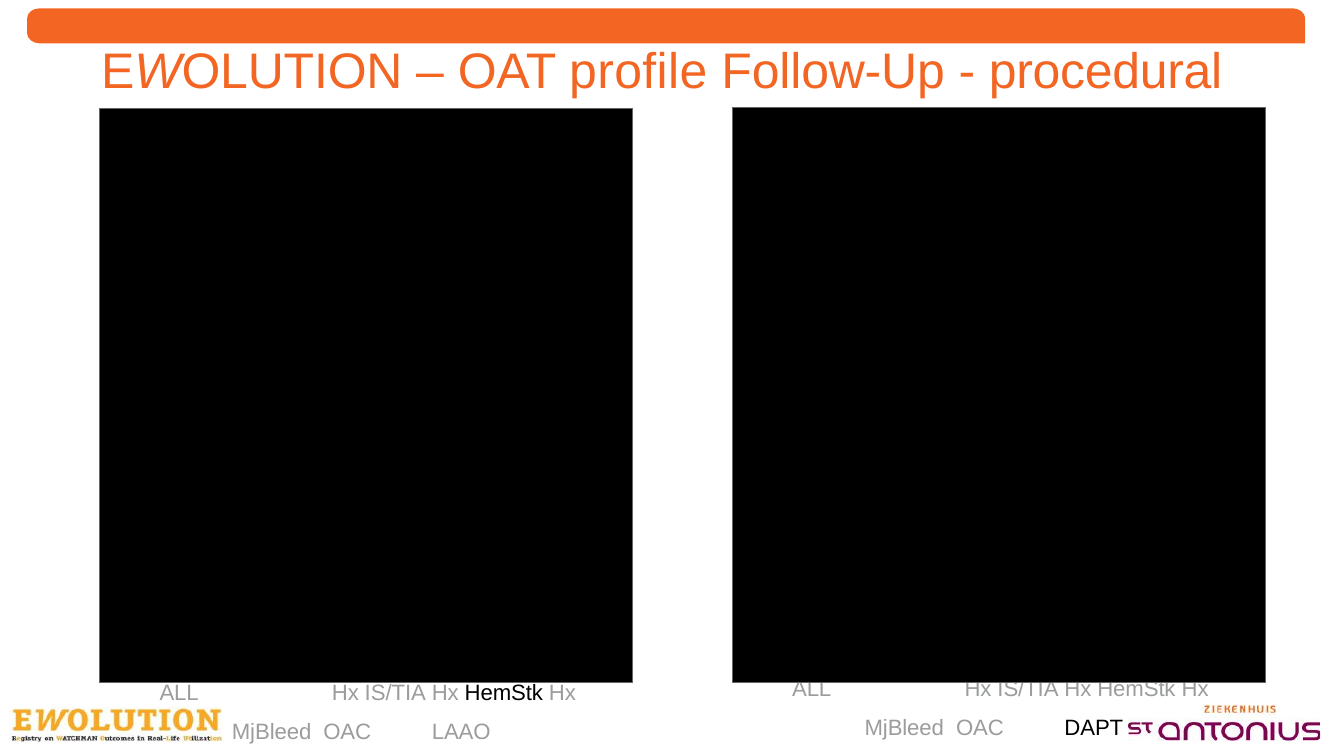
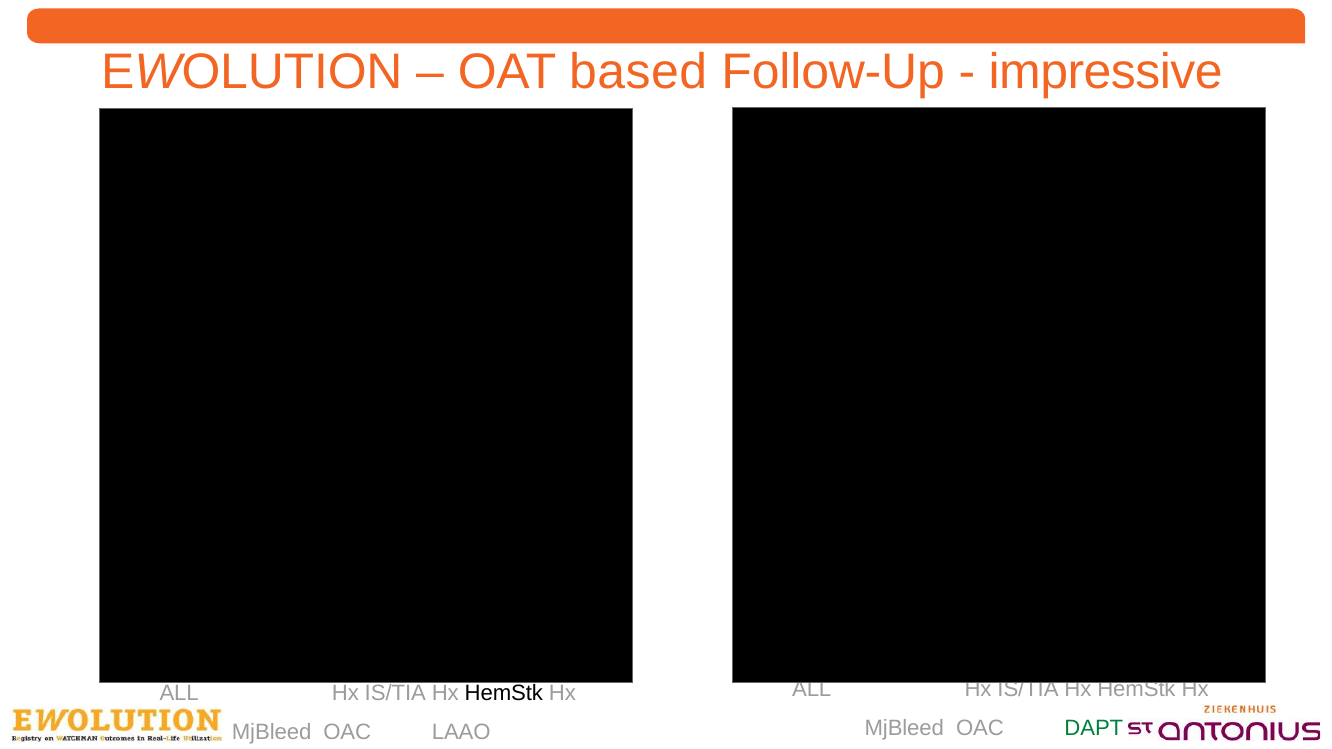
profile: profile -> based
procedural: procedural -> impressive
DAPT colour: black -> green
